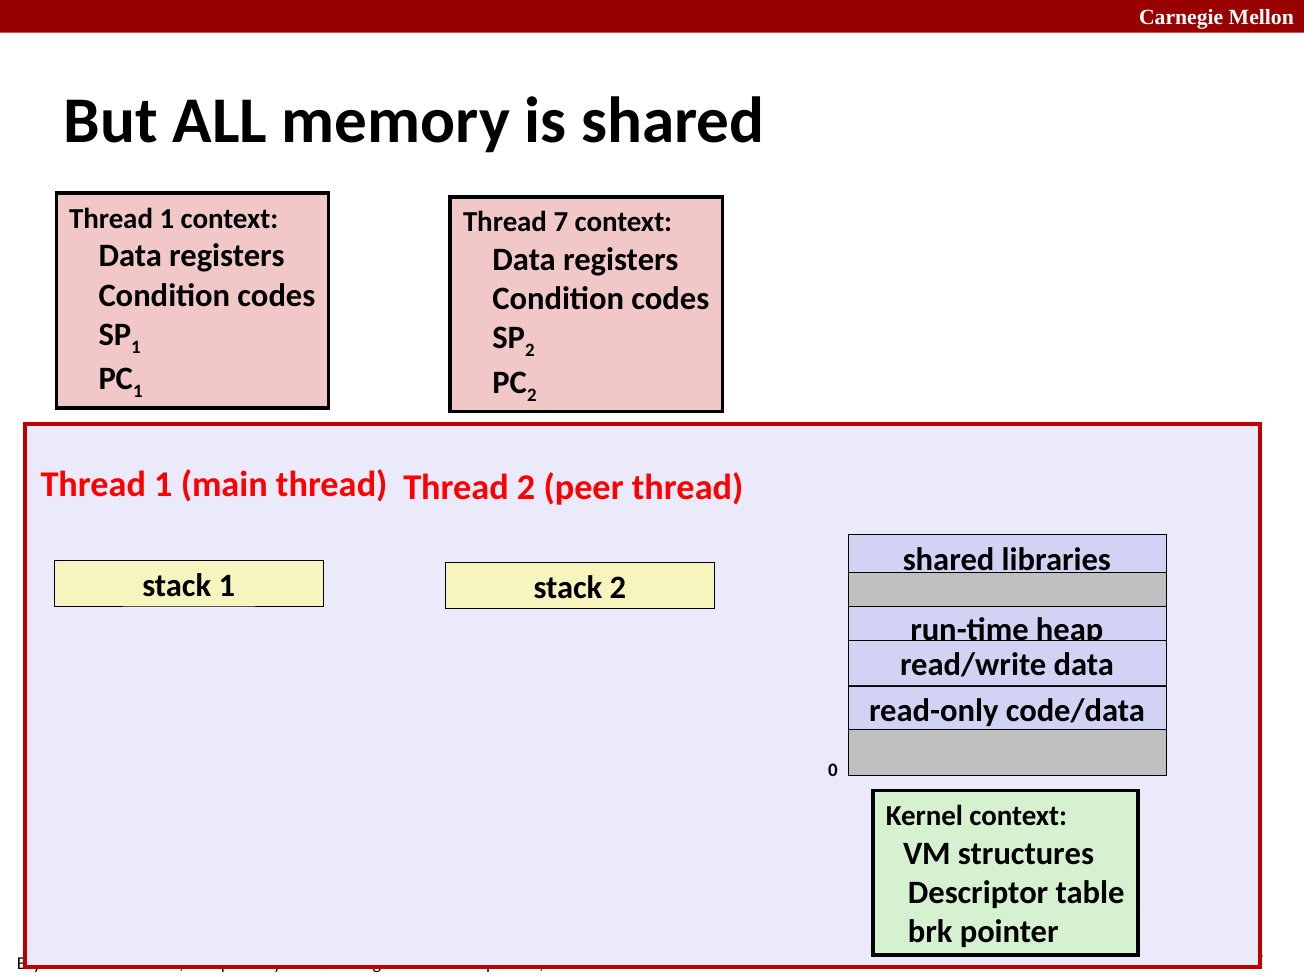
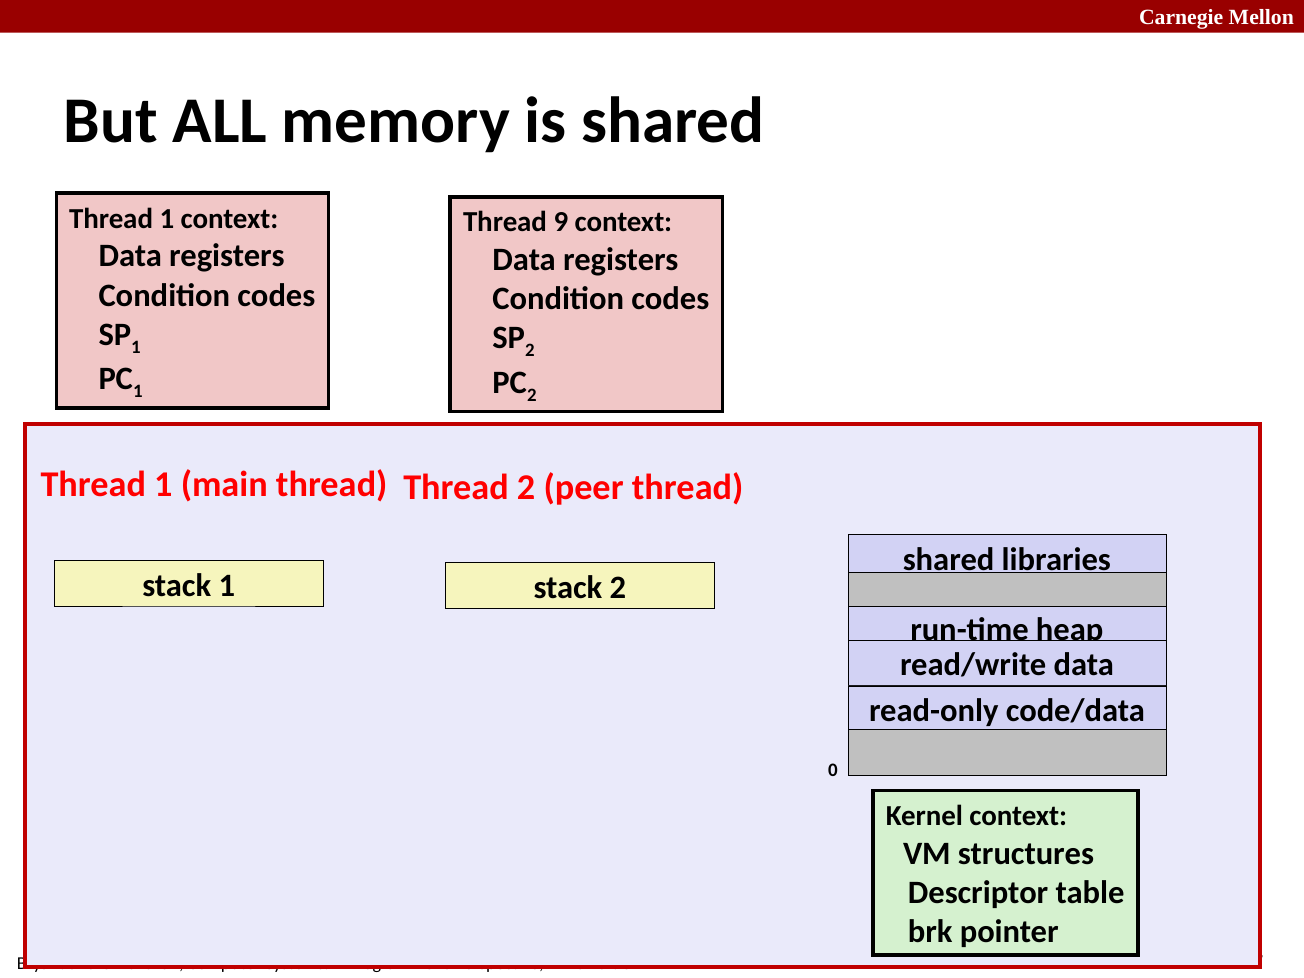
7: 7 -> 9
